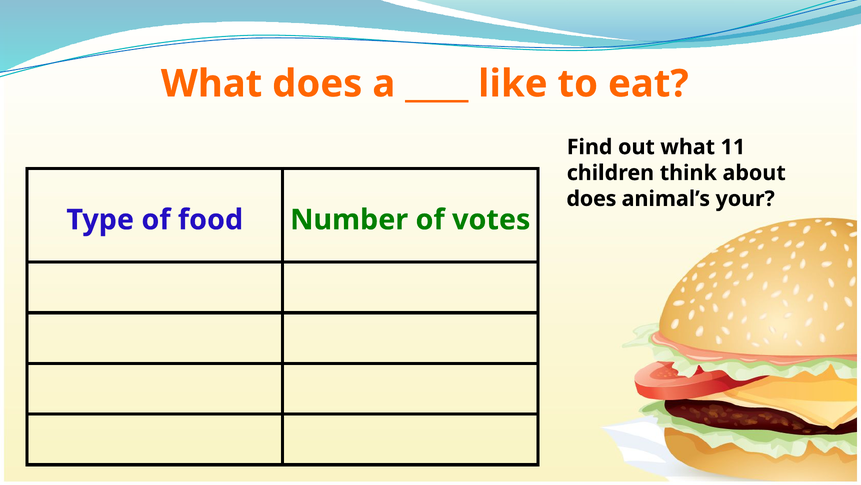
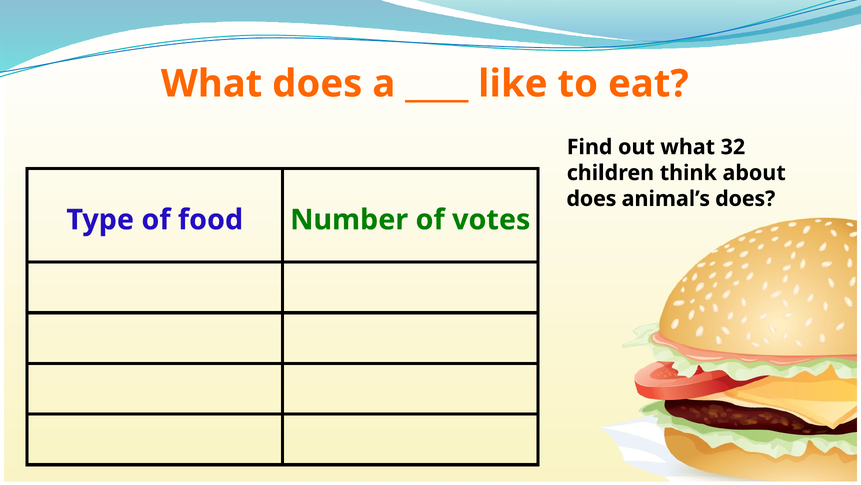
11: 11 -> 32
animal’s your: your -> does
